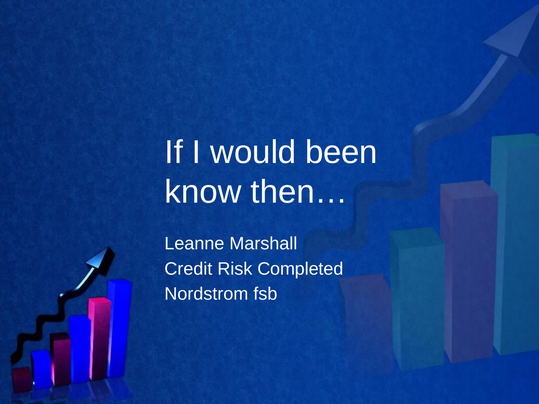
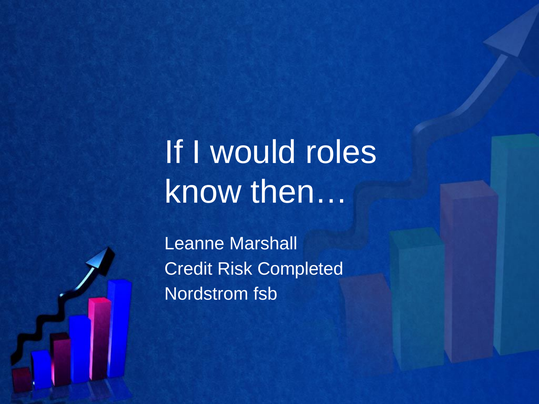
been: been -> roles
